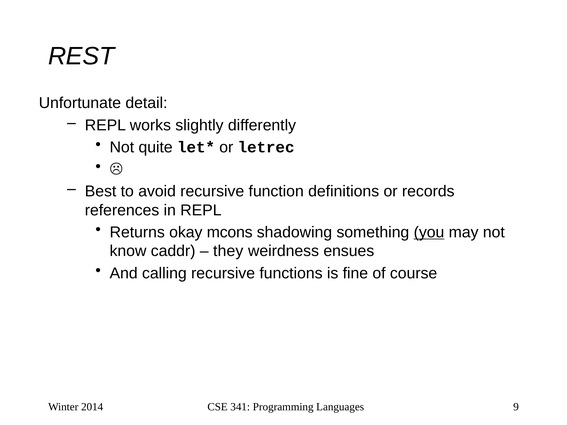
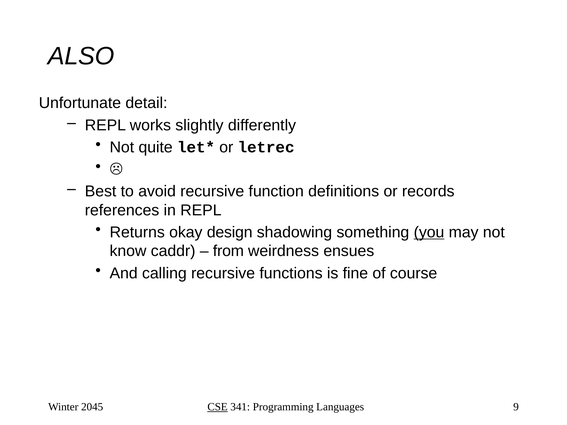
REST: REST -> ALSO
mcons: mcons -> design
they: they -> from
2014: 2014 -> 2045
CSE underline: none -> present
